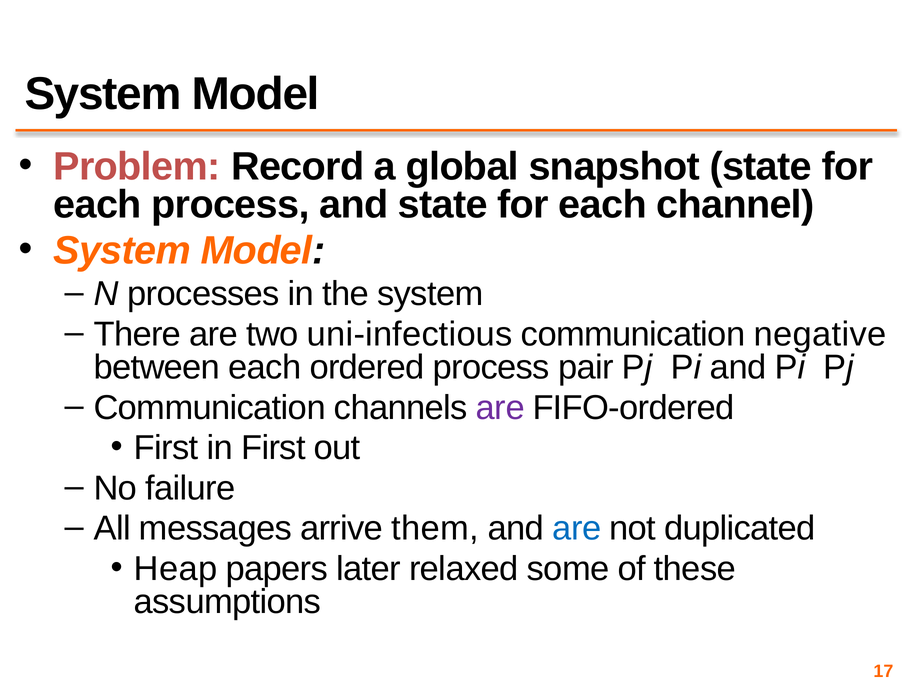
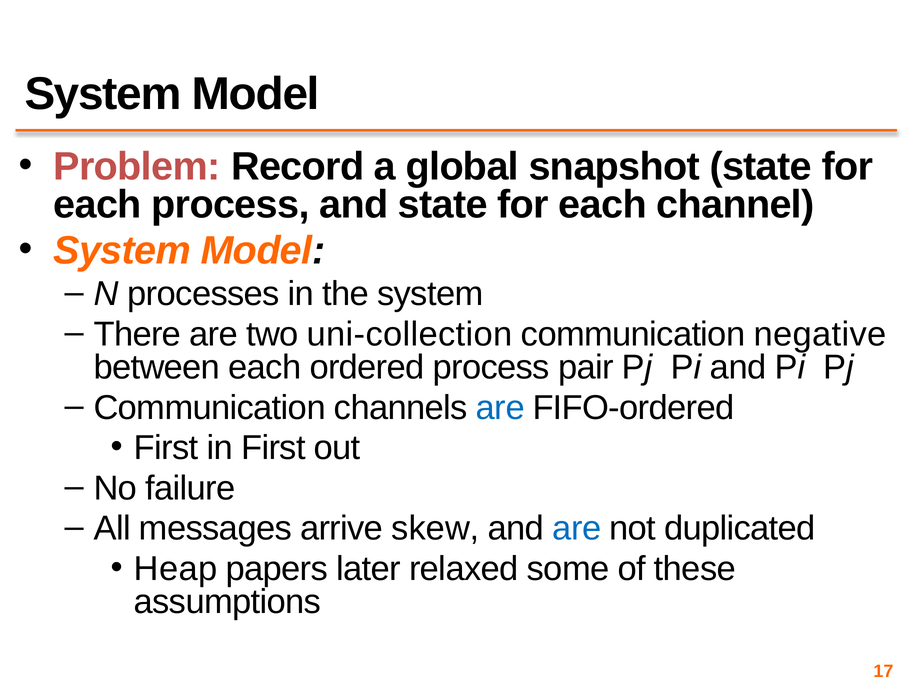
uni-infectious: uni-infectious -> uni-collection
are at (500, 408) colour: purple -> blue
them: them -> skew
